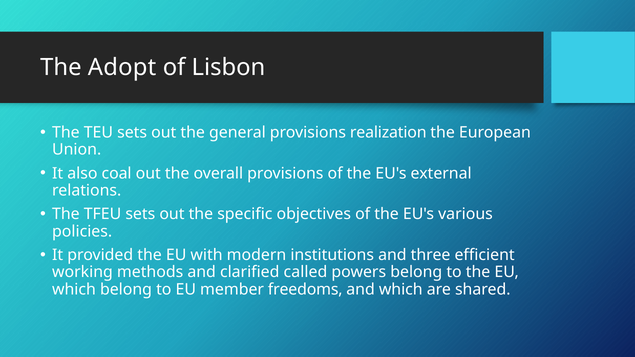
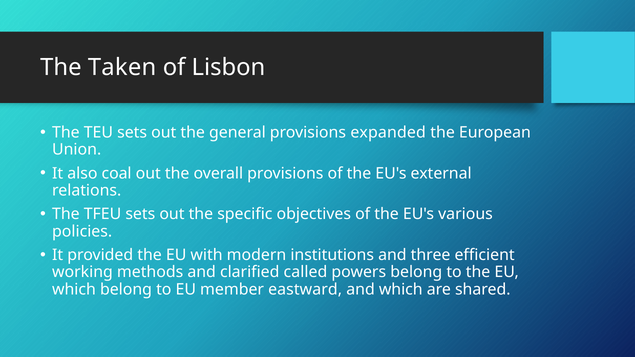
Adopt: Adopt -> Taken
realization: realization -> expanded
freedoms: freedoms -> eastward
